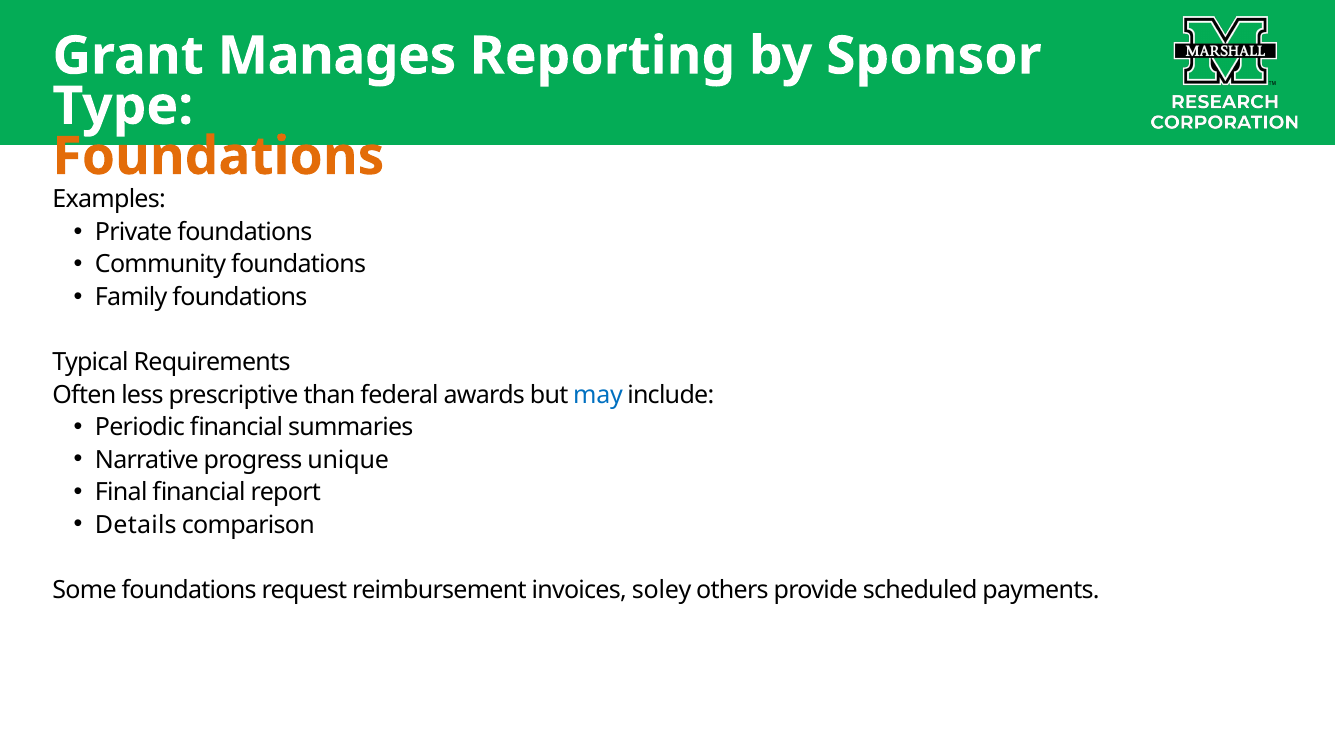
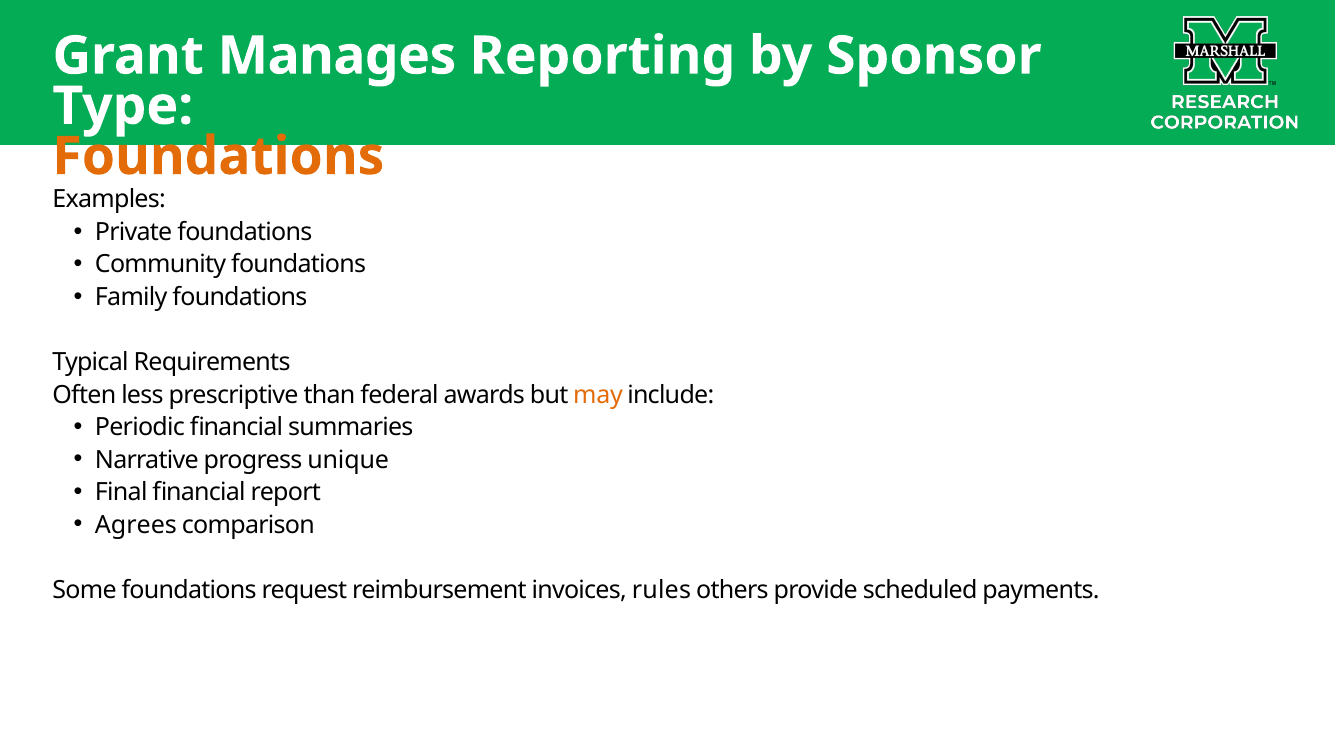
may colour: blue -> orange
Details: Details -> Agrees
soley: soley -> rules
